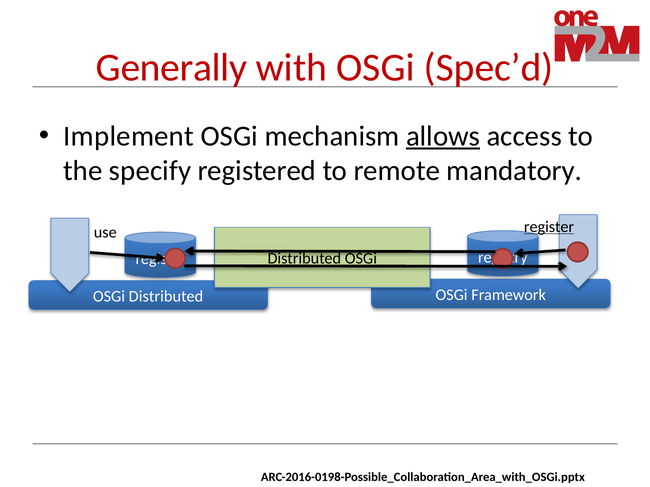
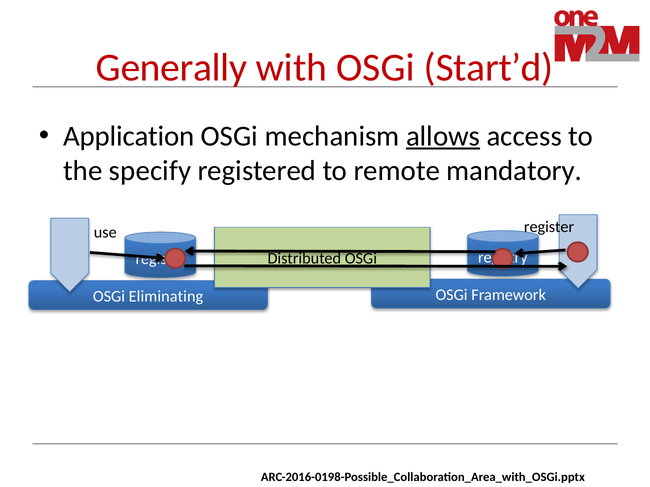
Spec’d: Spec’d -> Start’d
Implement: Implement -> Application
register underline: present -> none
OSGi Distributed: Distributed -> Eliminating
